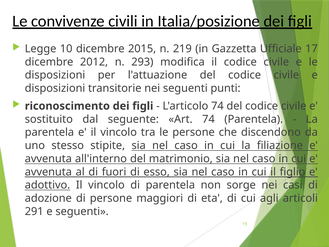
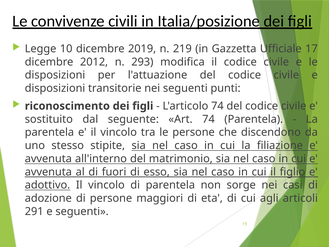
2015: 2015 -> 2019
